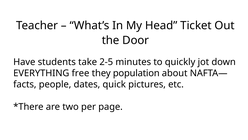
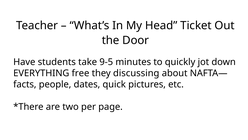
2-5: 2-5 -> 9-5
population: population -> discussing
